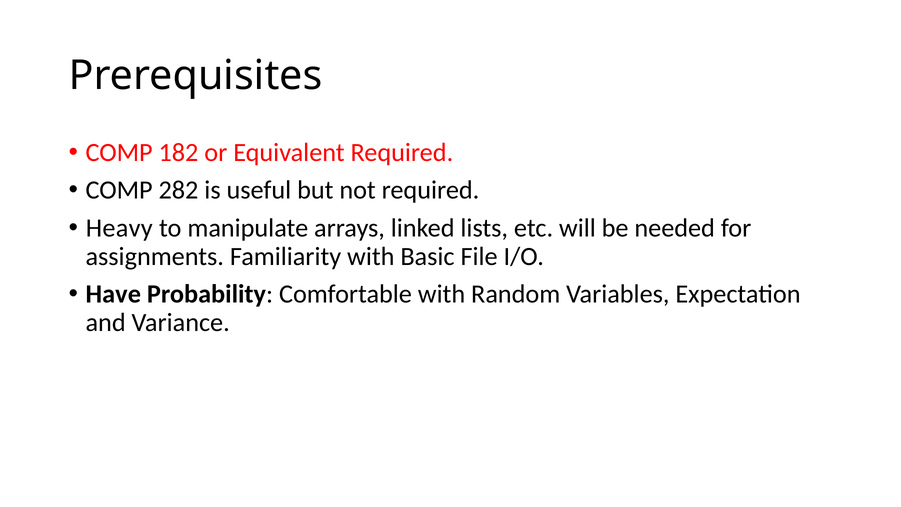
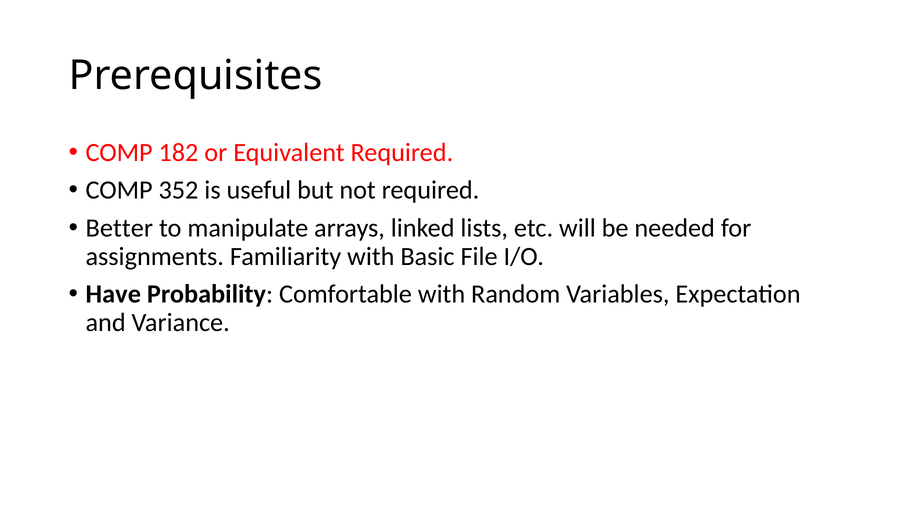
282: 282 -> 352
Heavy: Heavy -> Better
